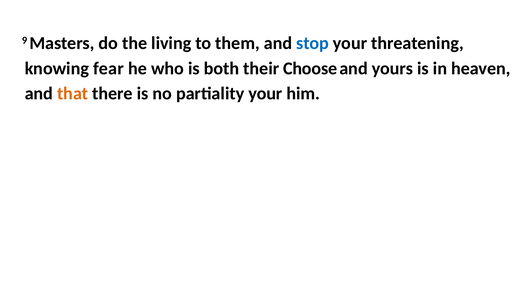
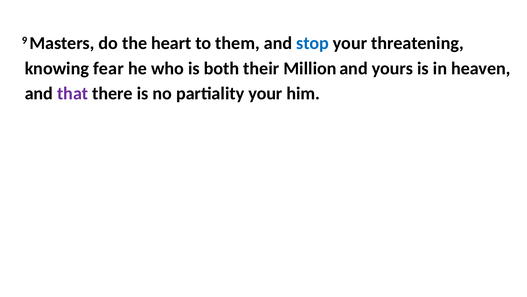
living: living -> heart
Choose: Choose -> Million
that colour: orange -> purple
